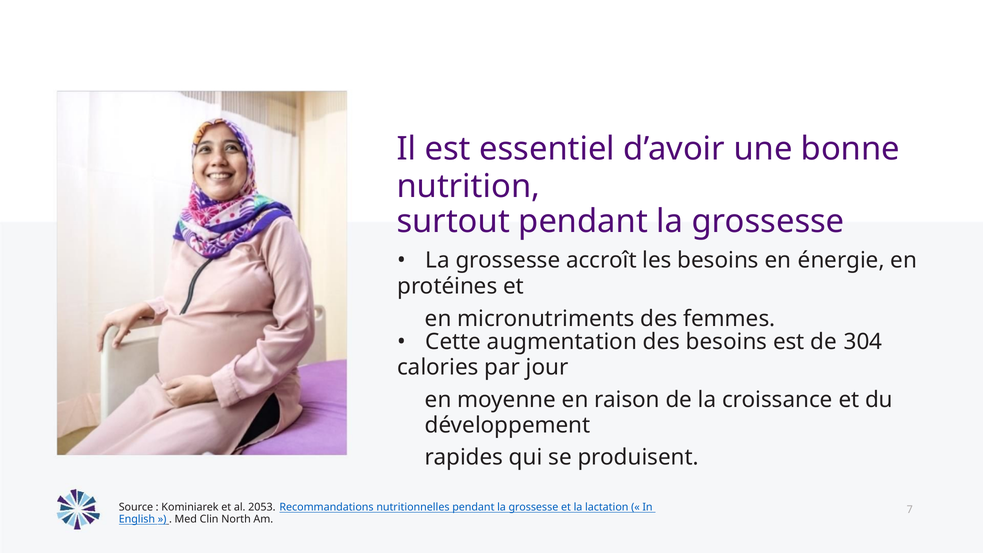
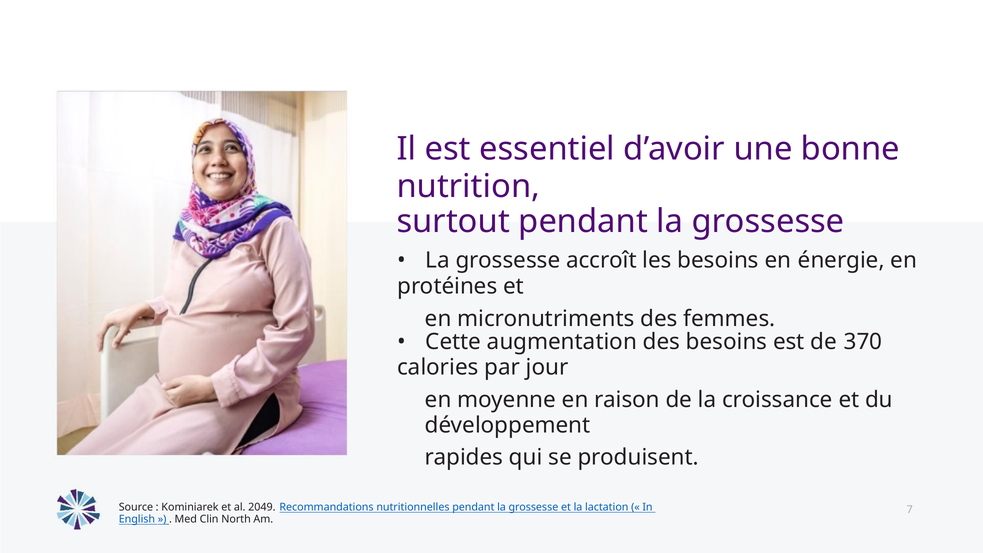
304: 304 -> 370
2053: 2053 -> 2049
